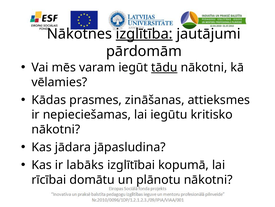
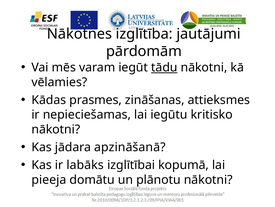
izglītība underline: present -> none
jāpasludina: jāpasludina -> apzināšanā
rīcībai: rīcībai -> pieeja
